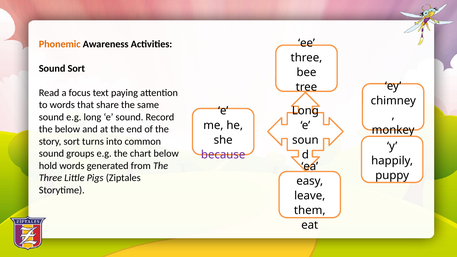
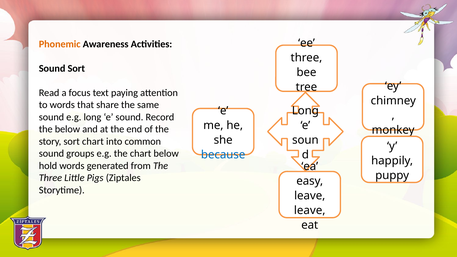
sort turns: turns -> chart
because colour: purple -> blue
them at (310, 211): them -> leave
